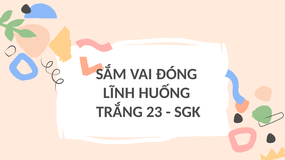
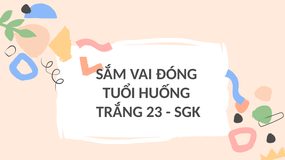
LĨNH: LĨNH -> TUỔI
